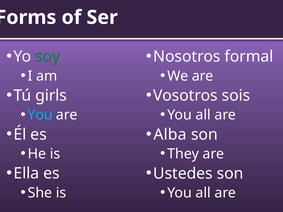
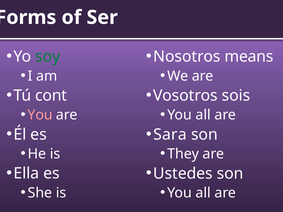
formal: formal -> means
girls: girls -> cont
You at (40, 115) colour: light blue -> pink
Alba: Alba -> Sara
